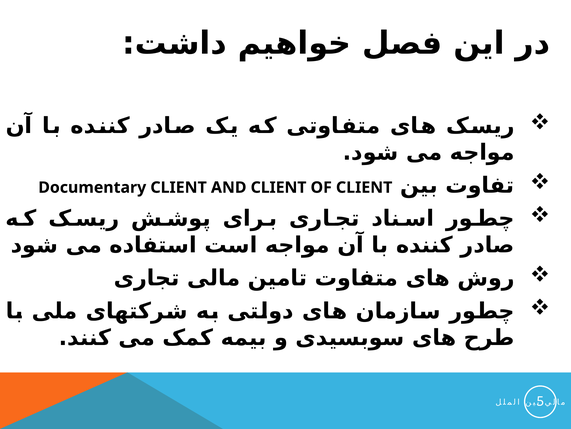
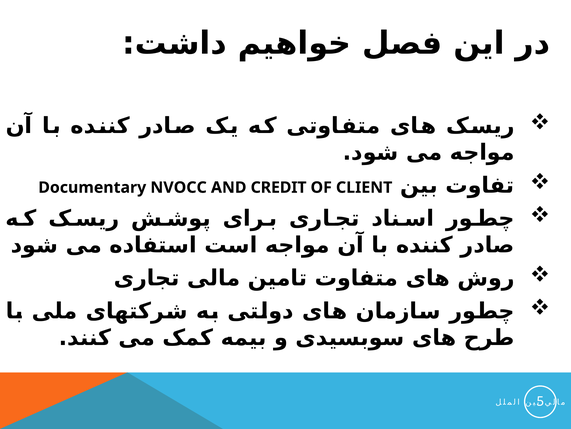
Documentary CLIENT: CLIENT -> NVOCC
AND CLIENT: CLIENT -> CREDIT
